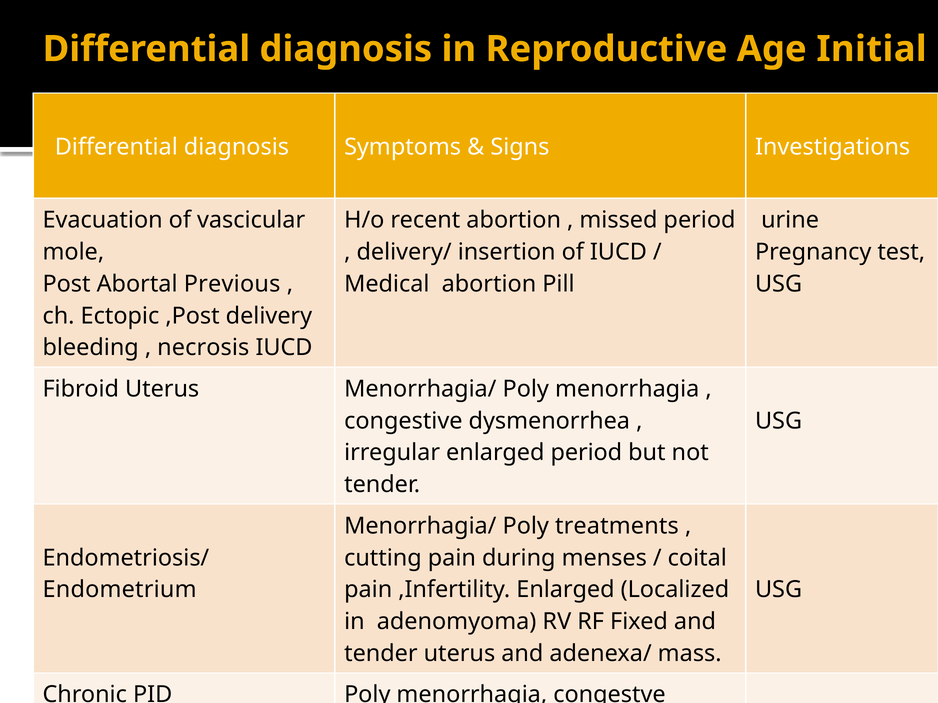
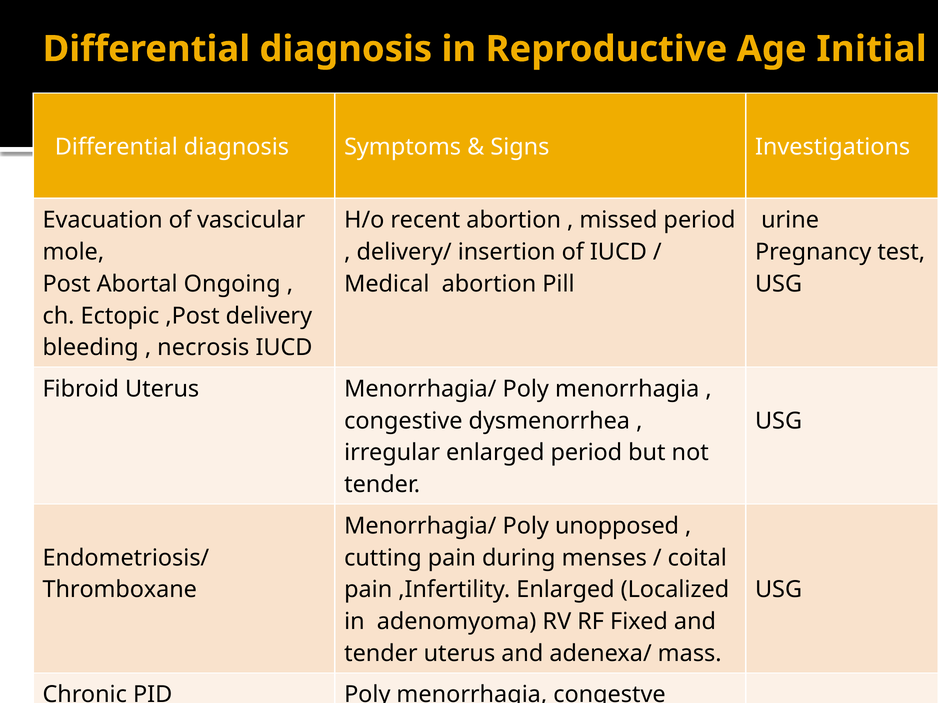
Previous: Previous -> Ongoing
treatments: treatments -> unopposed
Endometrium: Endometrium -> Thromboxane
